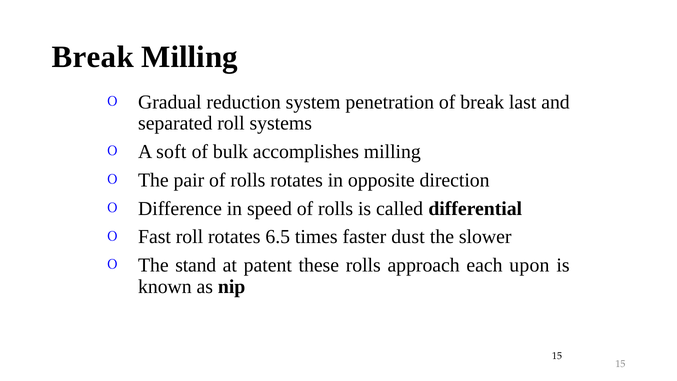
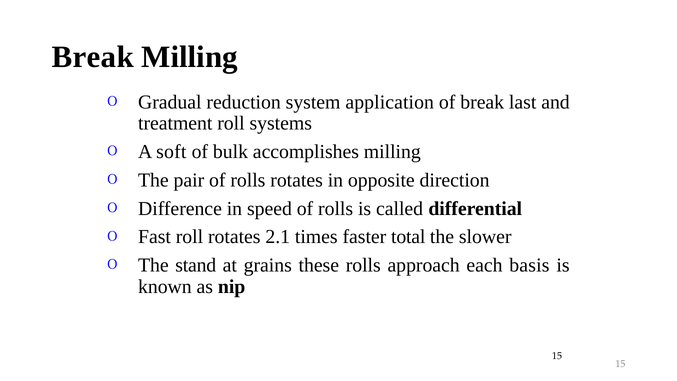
penetration: penetration -> application
separated: separated -> treatment
6.5: 6.5 -> 2.1
dust: dust -> total
patent: patent -> grains
upon: upon -> basis
